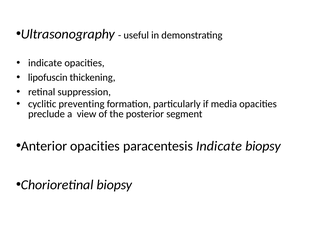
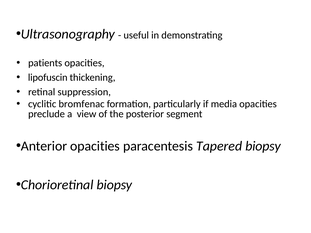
indicate at (45, 63): indicate -> patients
preventing: preventing -> bromfenac
paracentesis Indicate: Indicate -> Tapered
